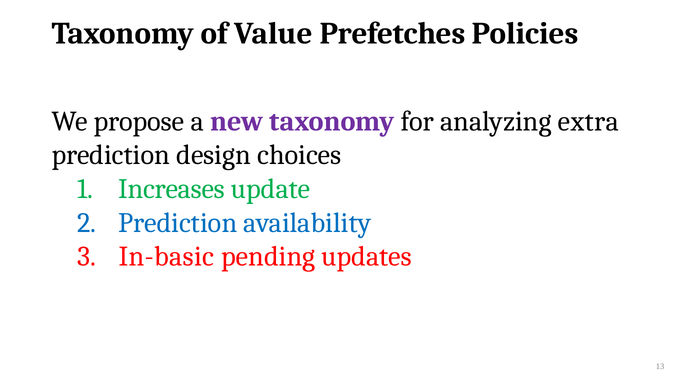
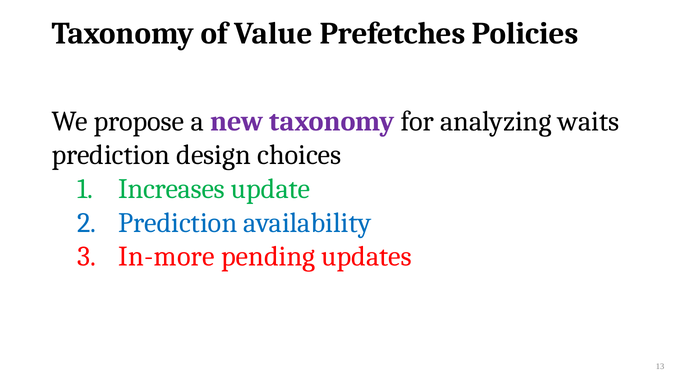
extra: extra -> waits
In-basic: In-basic -> In-more
